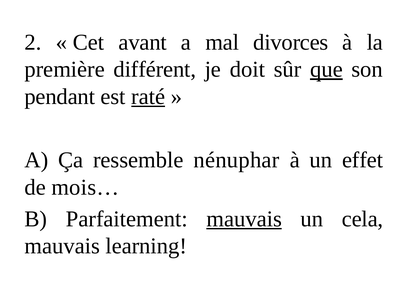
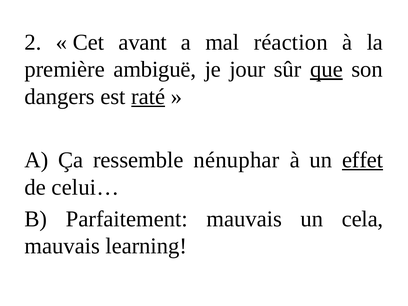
divorces: divorces -> réaction
différent: différent -> ambiguë
doit: doit -> jour
pendant: pendant -> dangers
effet underline: none -> present
mois…: mois… -> celui…
mauvais at (244, 219) underline: present -> none
